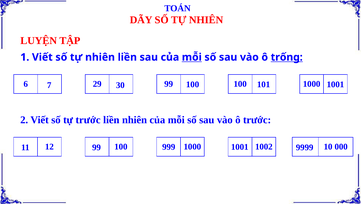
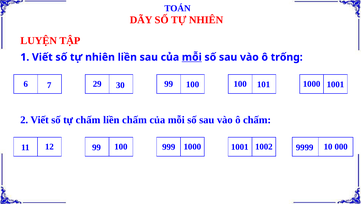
trống underline: present -> none
tự trước: trước -> chấm
liền nhiên: nhiên -> chấm
ô trước: trước -> chấm
